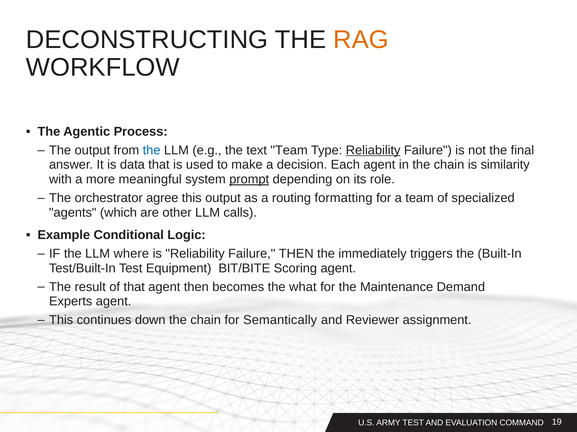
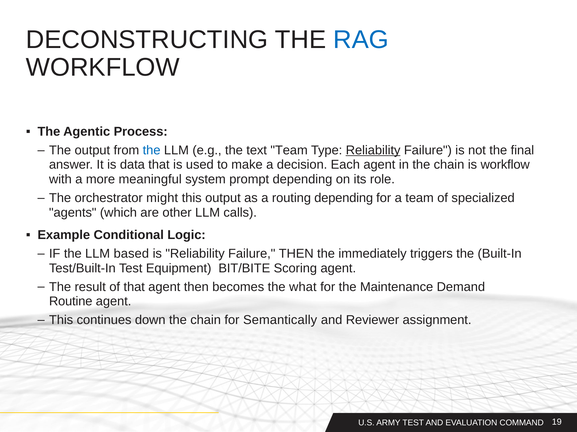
RAG colour: orange -> blue
is similarity: similarity -> workflow
prompt underline: present -> none
agree: agree -> might
routing formatting: formatting -> depending
where: where -> based
Experts: Experts -> Routine
